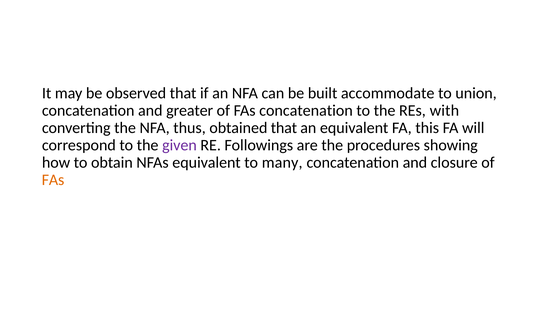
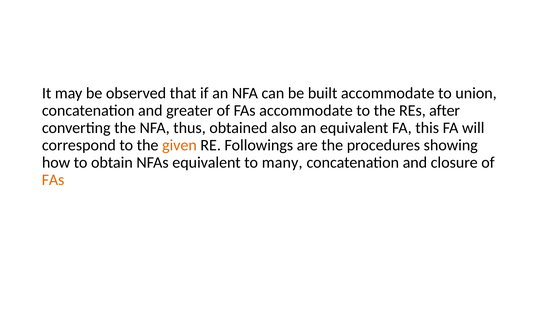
FAs concatenation: concatenation -> accommodate
with: with -> after
obtained that: that -> also
given colour: purple -> orange
